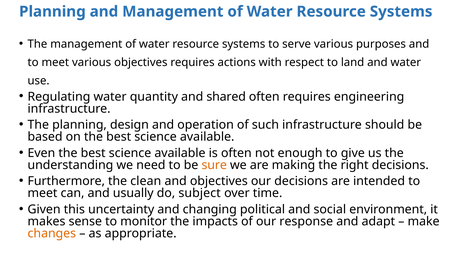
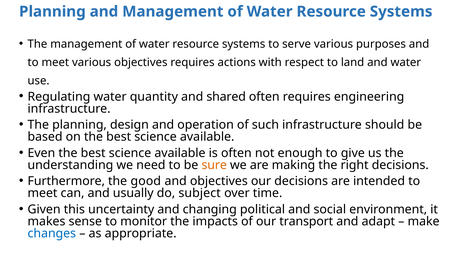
clean: clean -> good
response: response -> transport
changes colour: orange -> blue
